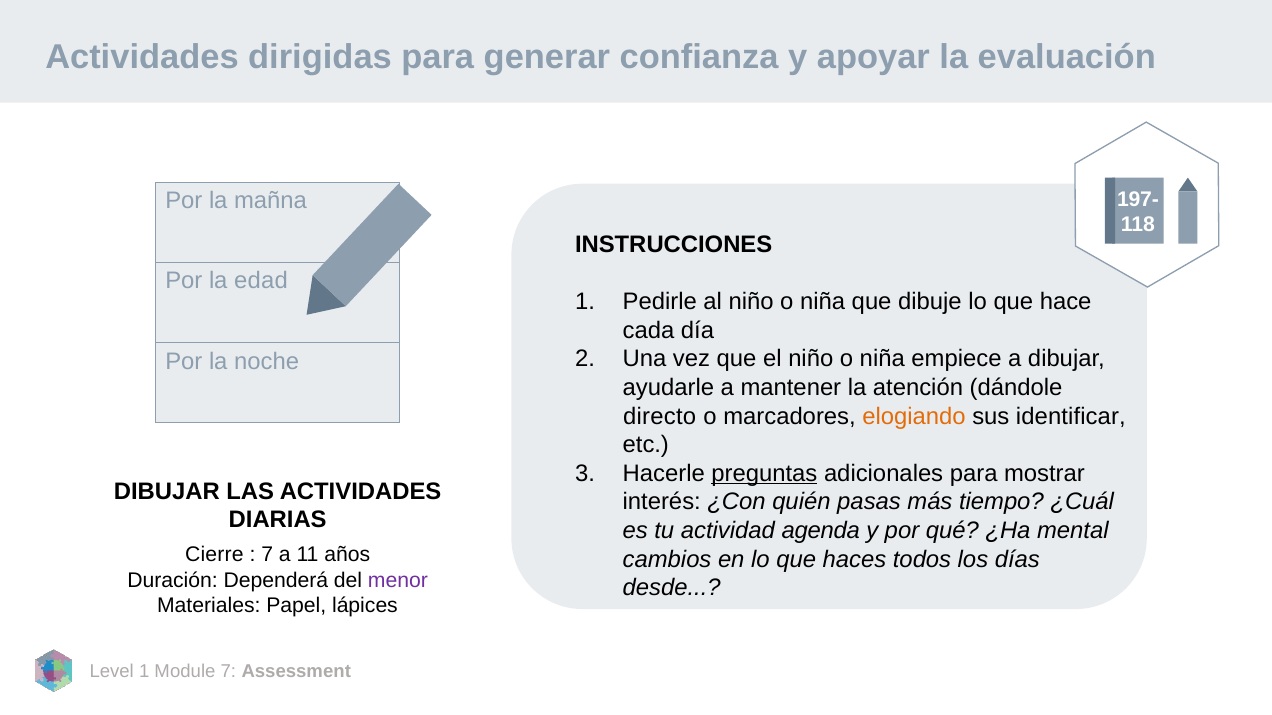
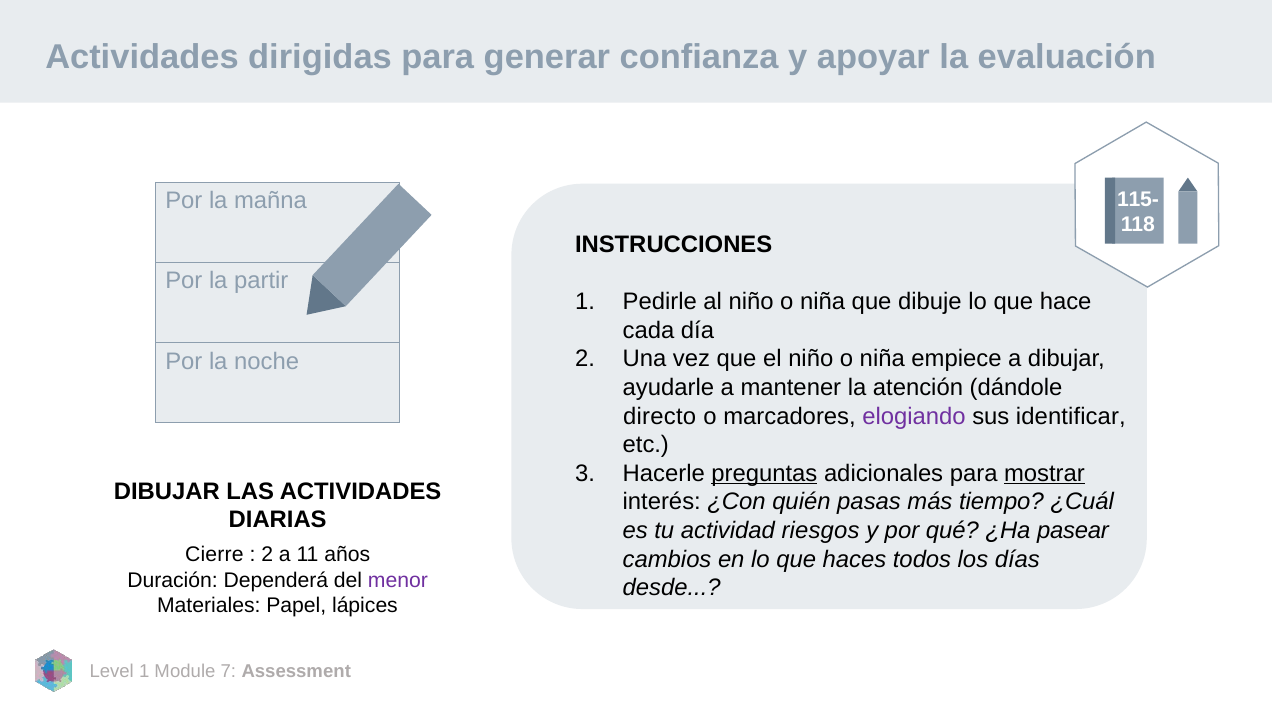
197-: 197- -> 115-
edad: edad -> partir
elogiando colour: orange -> purple
mostrar underline: none -> present
agenda: agenda -> riesgos
mental: mental -> pasear
7 at (267, 555): 7 -> 2
